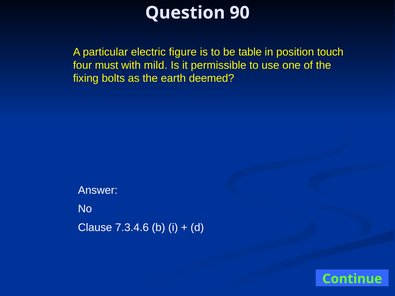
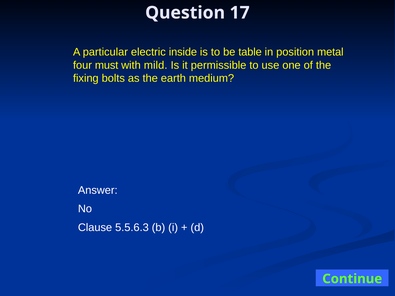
90: 90 -> 17
figure: figure -> inside
touch: touch -> metal
deemed: deemed -> medium
7.3.4.6: 7.3.4.6 -> 5.5.6.3
